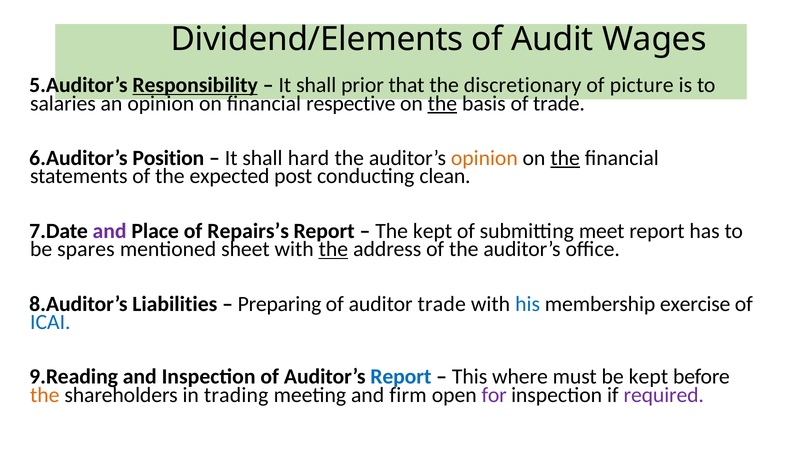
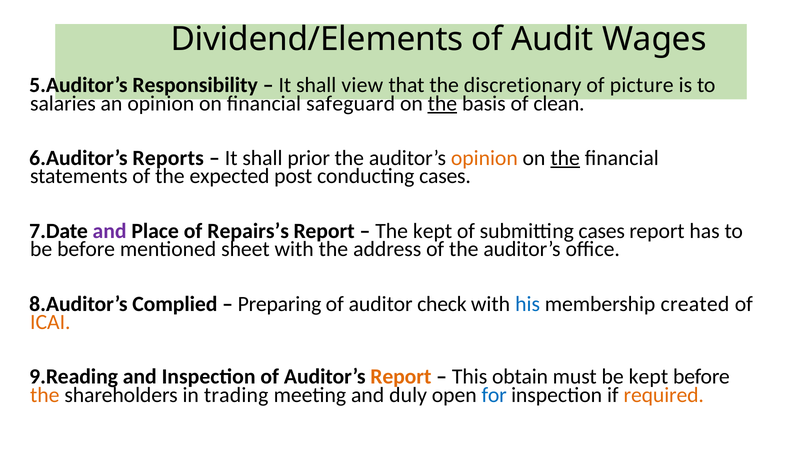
Responsibility underline: present -> none
prior: prior -> view
respective: respective -> safeguard
of trade: trade -> clean
Position: Position -> Reports
hard: hard -> prior
conducting clean: clean -> cases
submitting meet: meet -> cases
be spares: spares -> before
the at (333, 249) underline: present -> none
Liabilities: Liabilities -> Complied
auditor trade: trade -> check
exercise: exercise -> created
ICAI colour: blue -> orange
Report at (401, 377) colour: blue -> orange
where: where -> obtain
firm: firm -> duly
for colour: purple -> blue
required colour: purple -> orange
